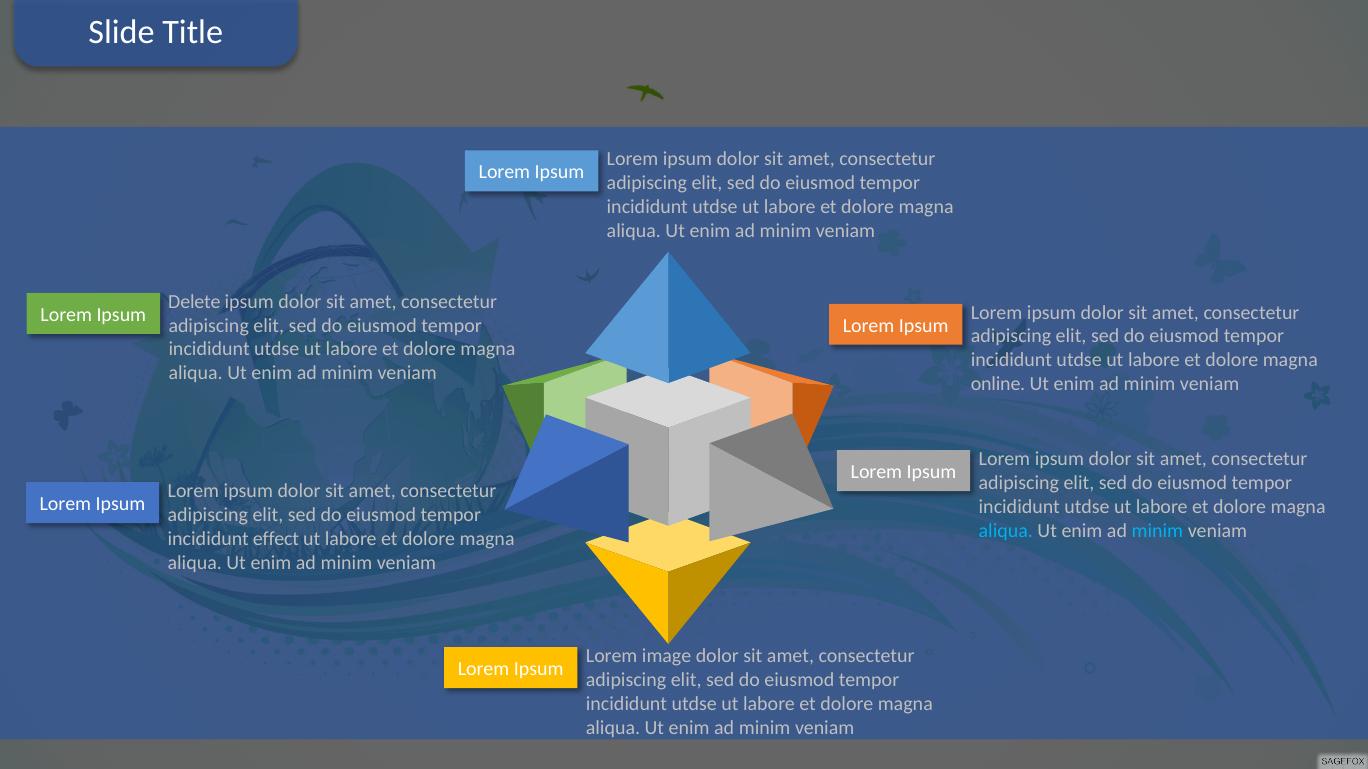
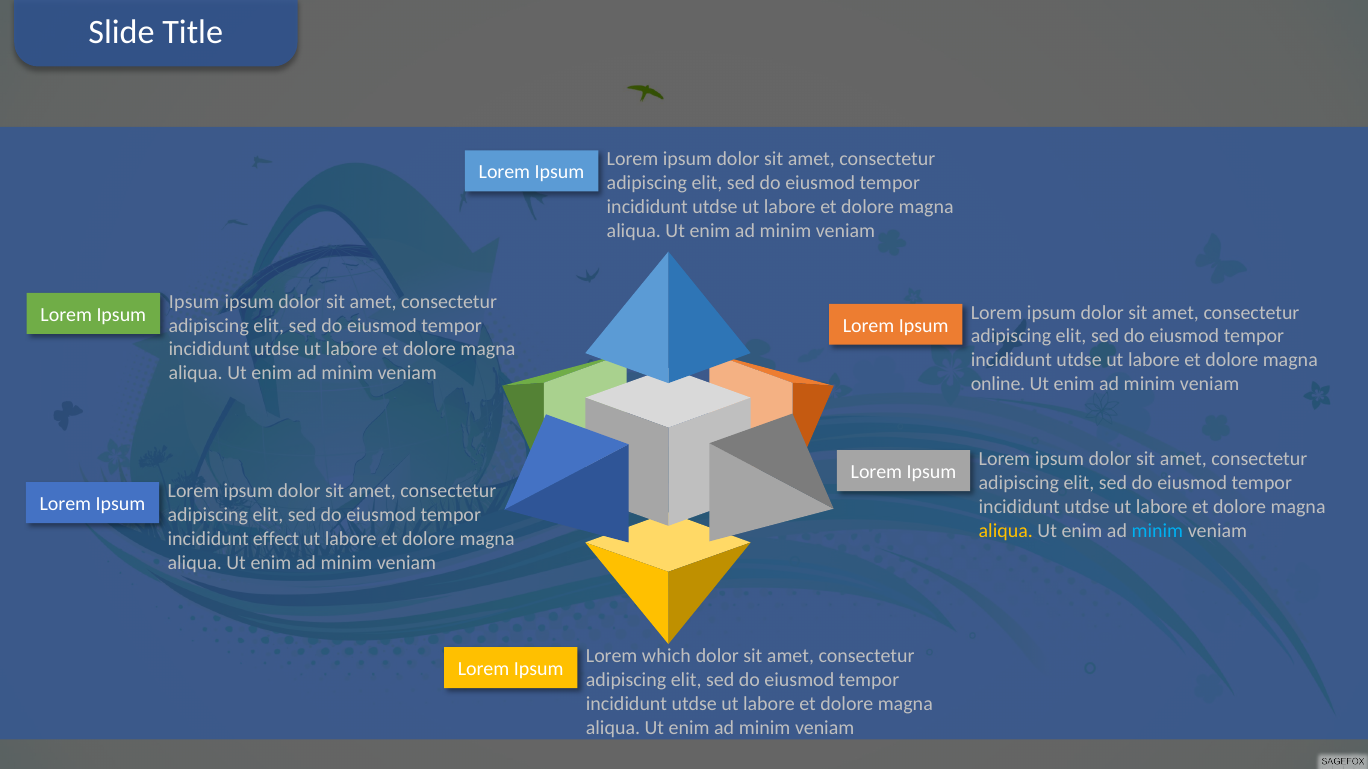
Delete at (194, 302): Delete -> Ipsum
aliqua at (1006, 531) colour: light blue -> yellow
image: image -> which
